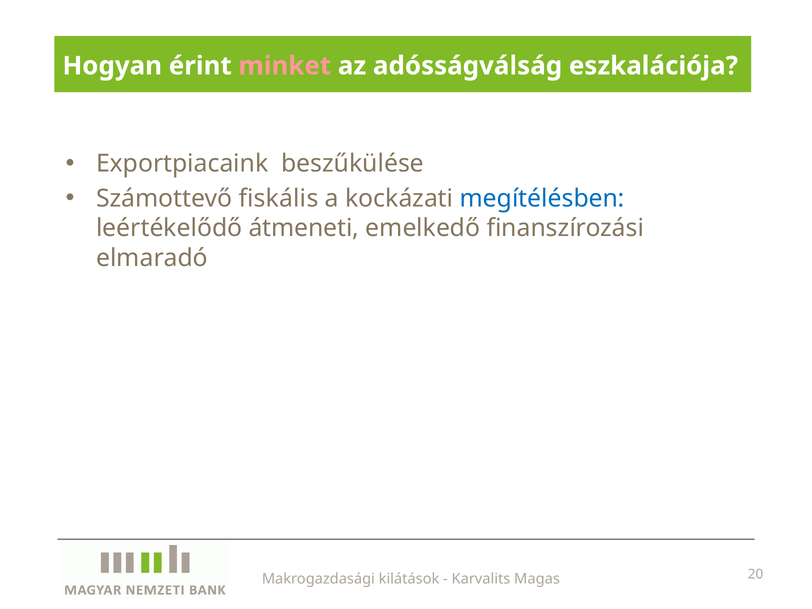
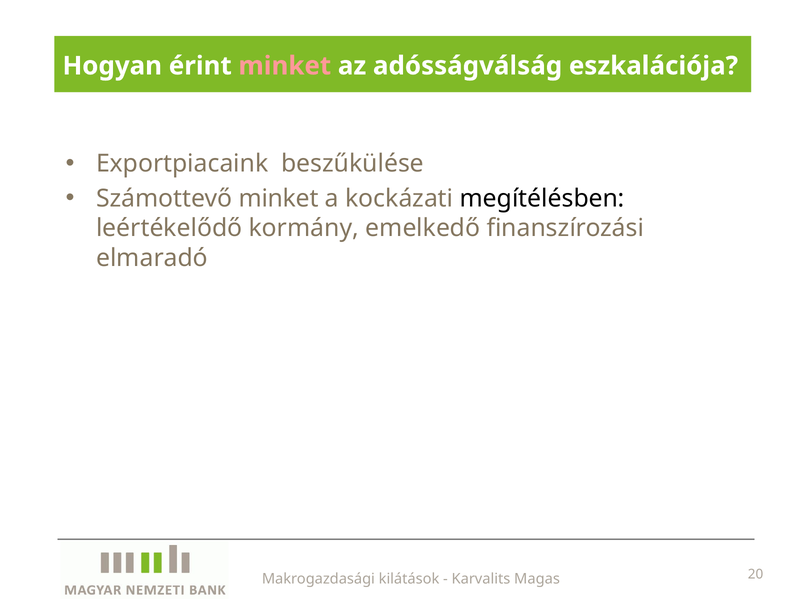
Számottevő fiskális: fiskális -> minket
megítélésben colour: blue -> black
átmeneti: átmeneti -> kormány
